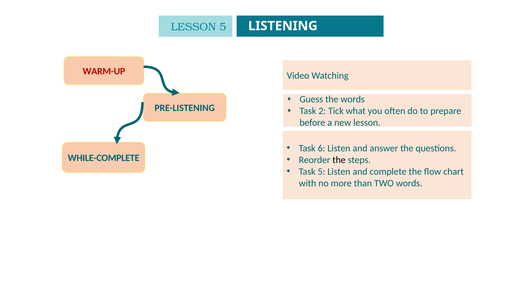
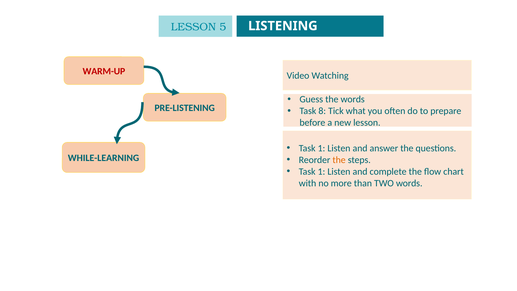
2: 2 -> 8
6 at (321, 148): 6 -> 1
WHILE-COMPLETE: WHILE-COMPLETE -> WHILE-LEARNING
the at (339, 160) colour: black -> orange
5 at (321, 171): 5 -> 1
